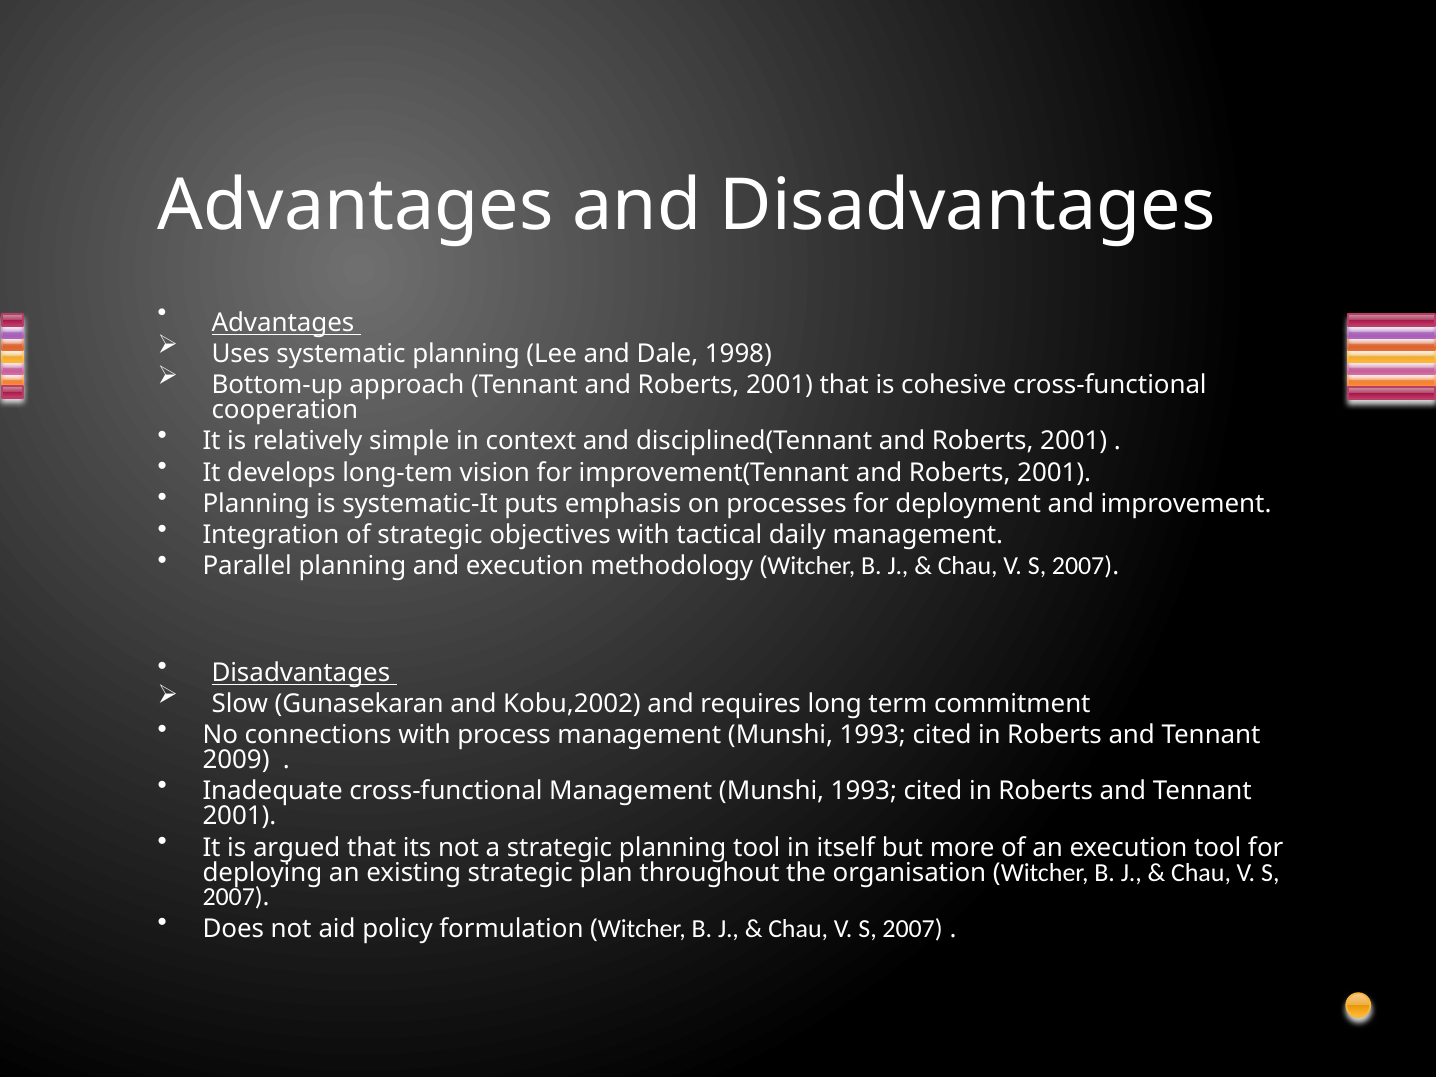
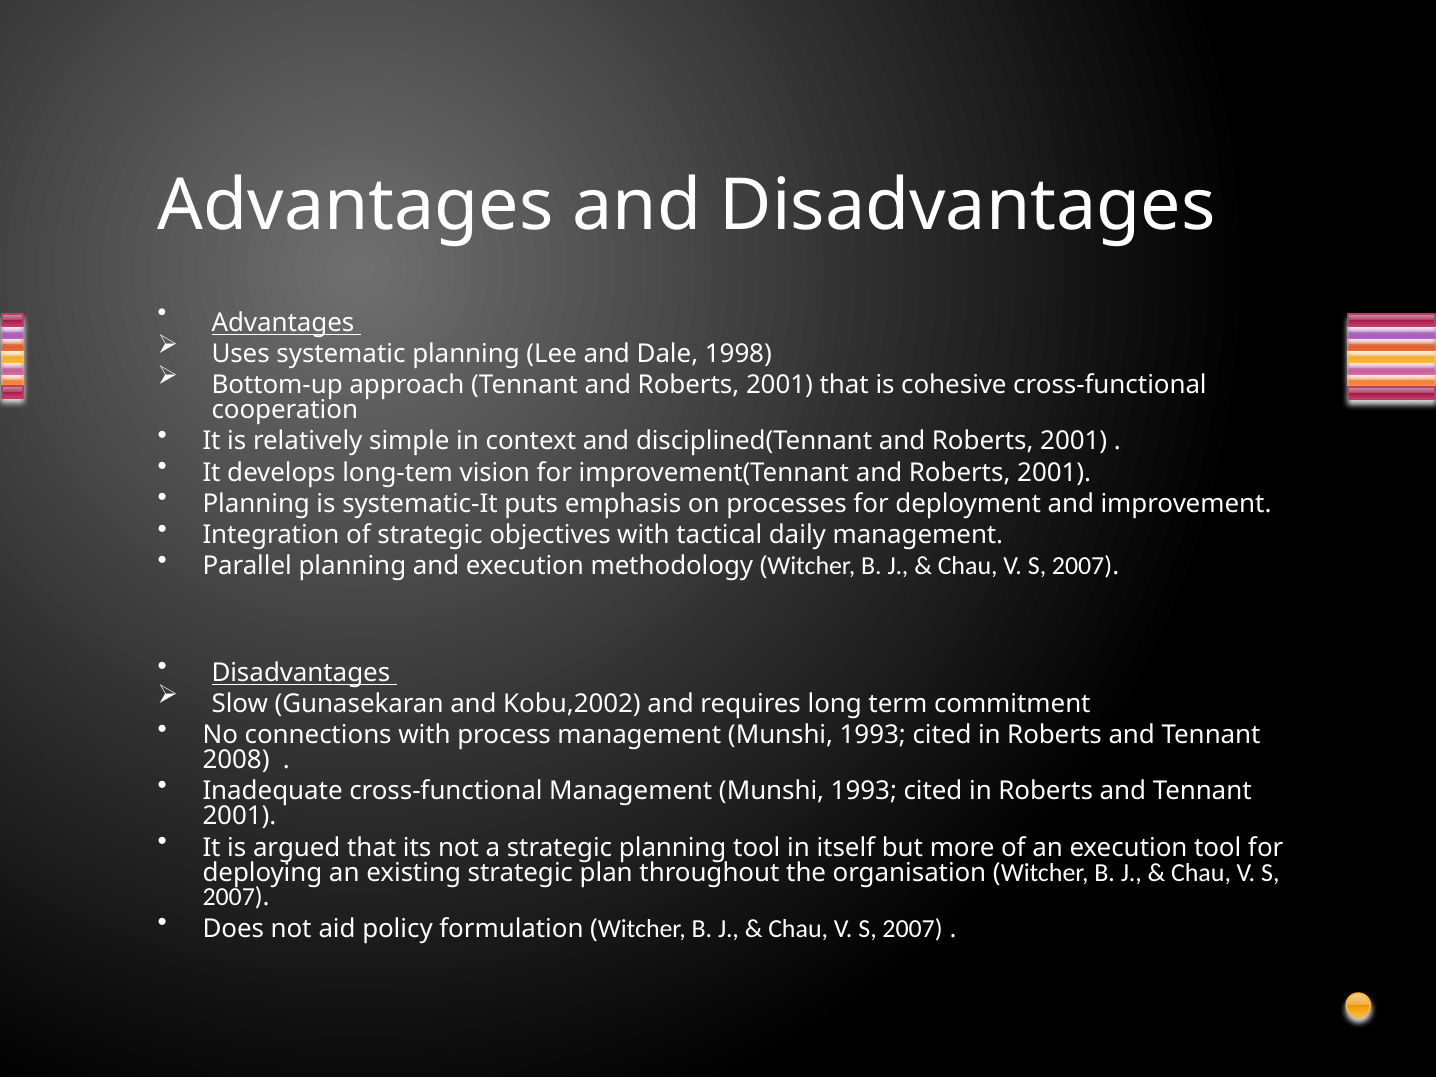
2009: 2009 -> 2008
